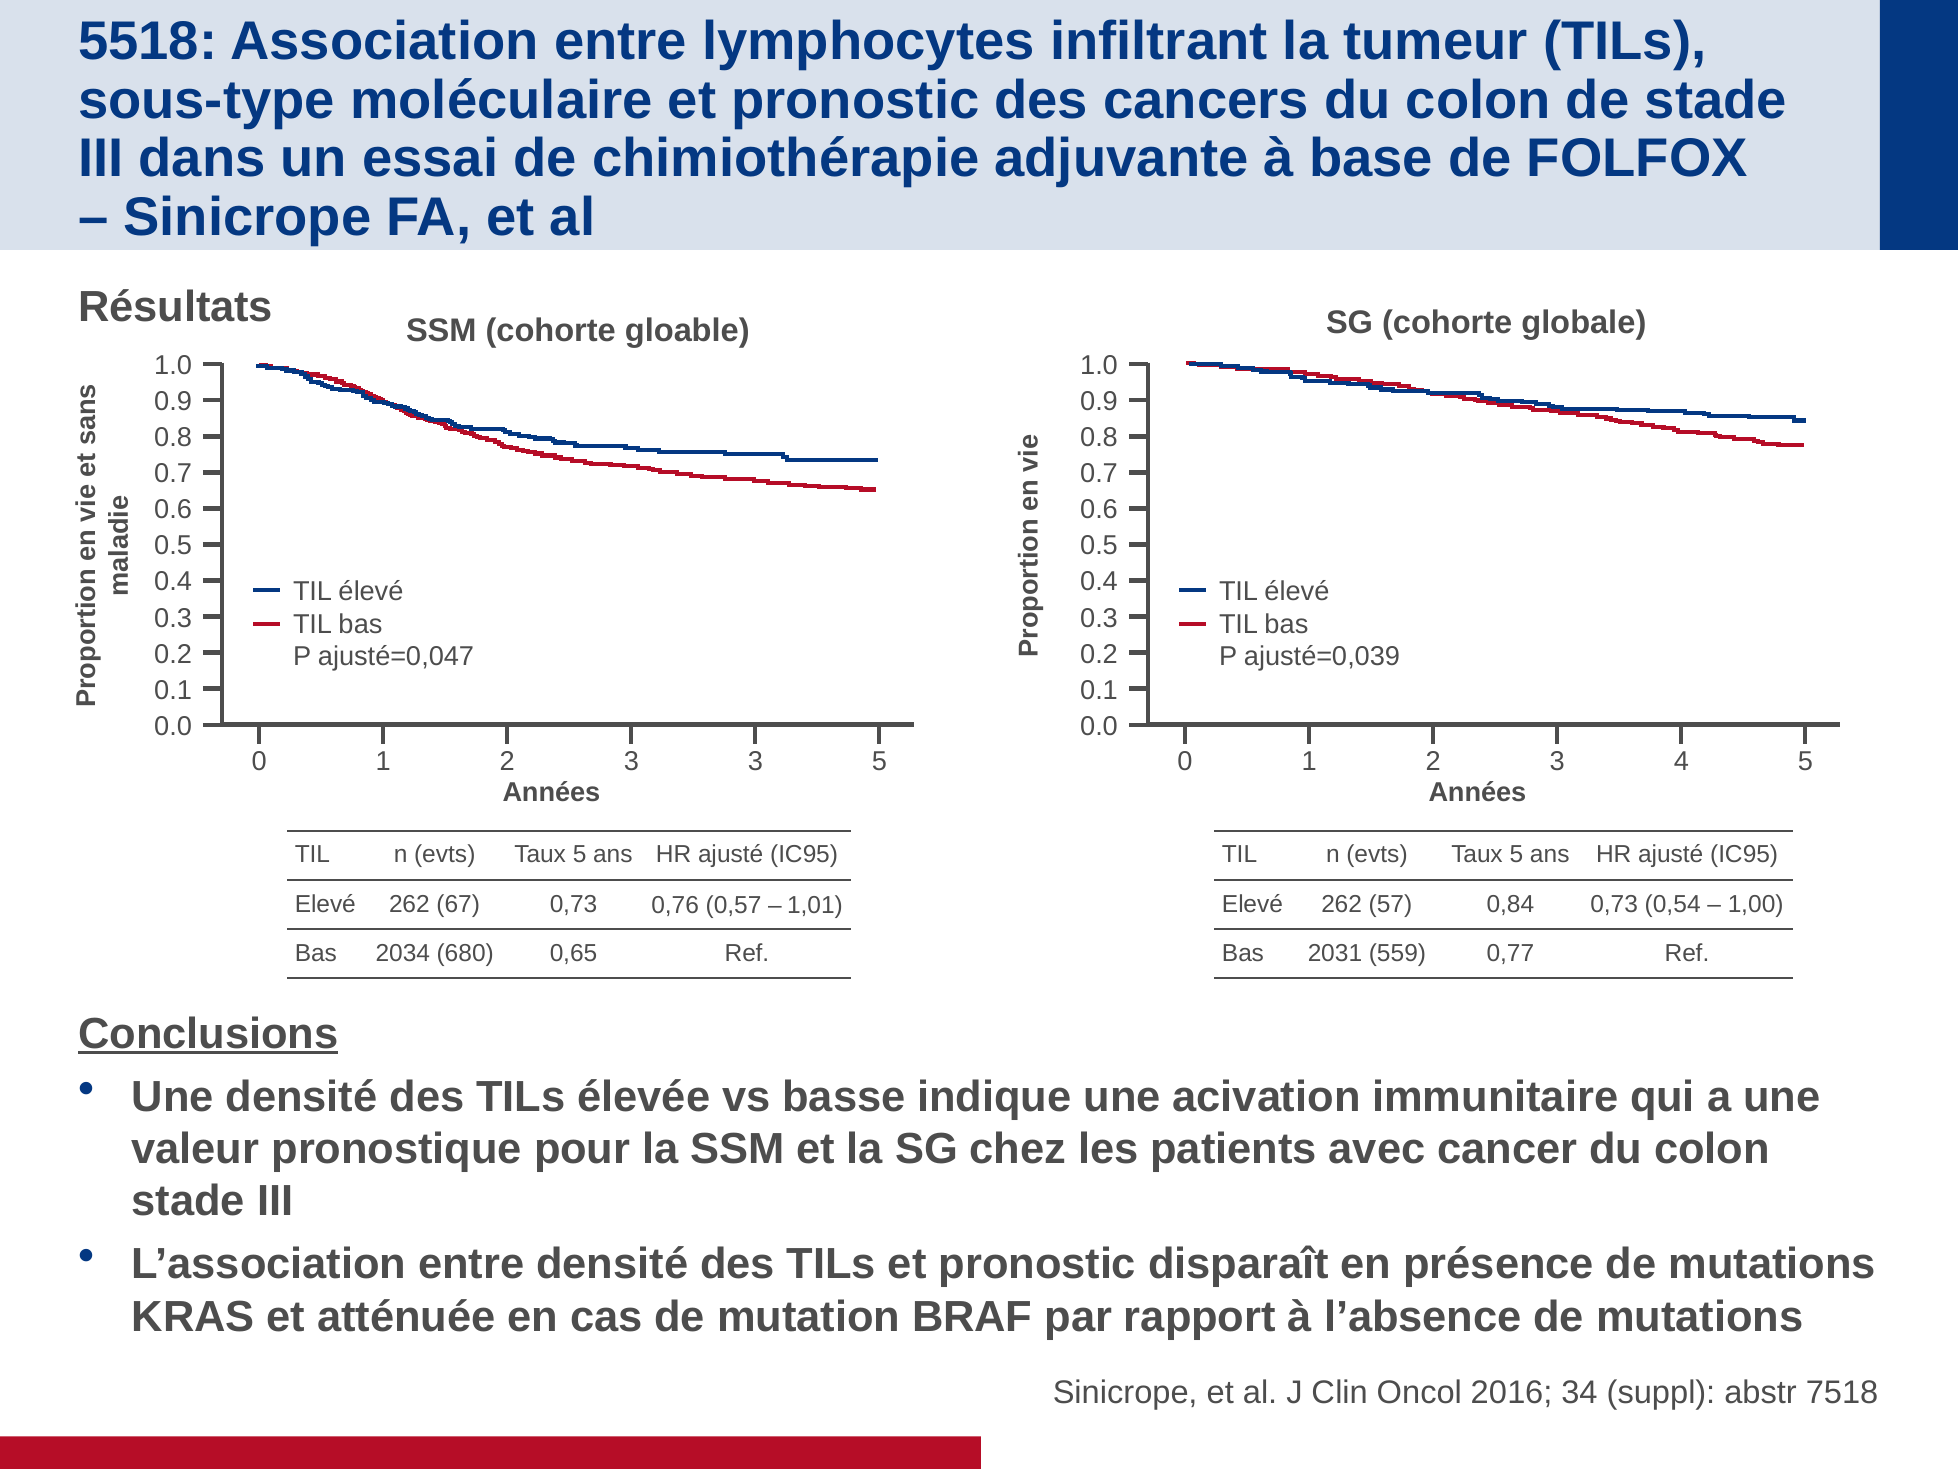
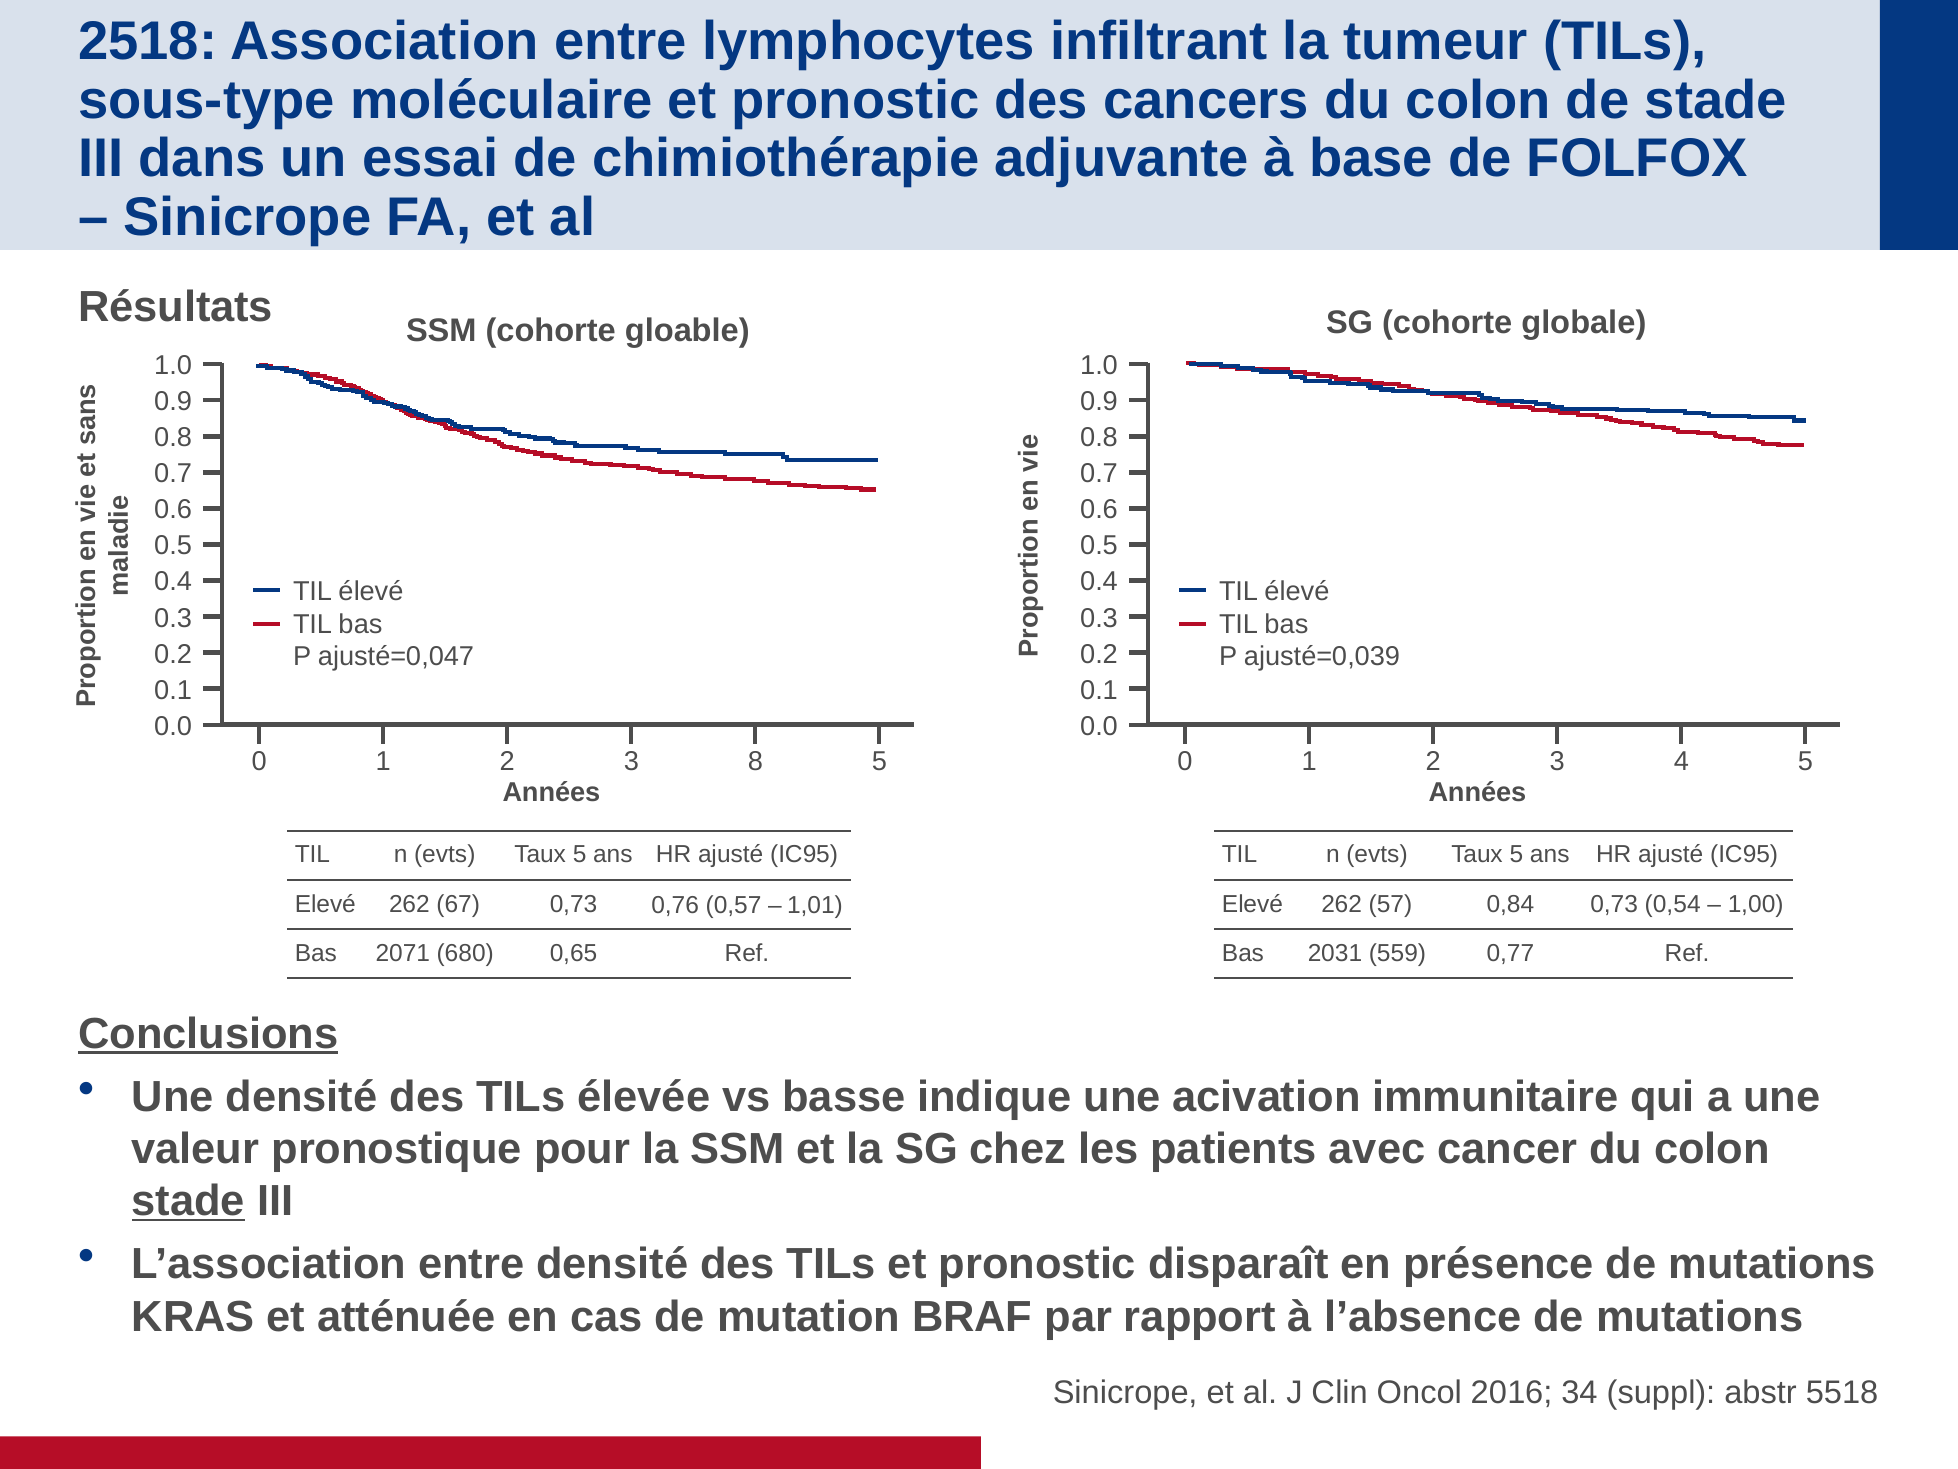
5518: 5518 -> 2518
3 3: 3 -> 8
2034: 2034 -> 2071
stade at (189, 1201) underline: none -> present
7518: 7518 -> 5518
